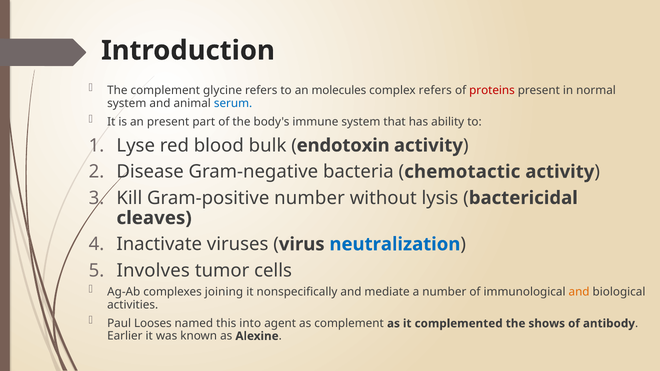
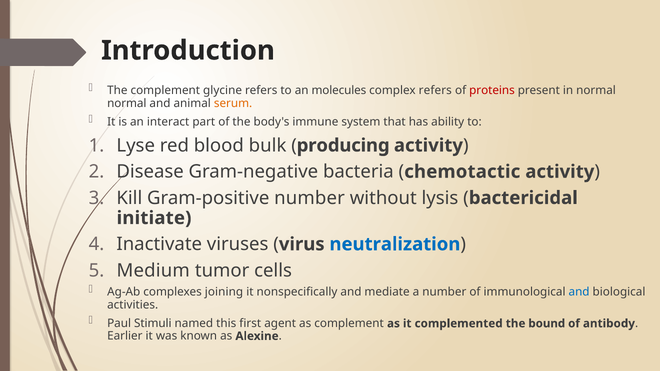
system at (127, 103): system -> normal
serum colour: blue -> orange
an present: present -> interact
endotoxin: endotoxin -> producing
cleaves: cleaves -> initiate
Involves: Involves -> Medium
and at (579, 292) colour: orange -> blue
Looses: Looses -> Stimuli
into: into -> first
shows: shows -> bound
